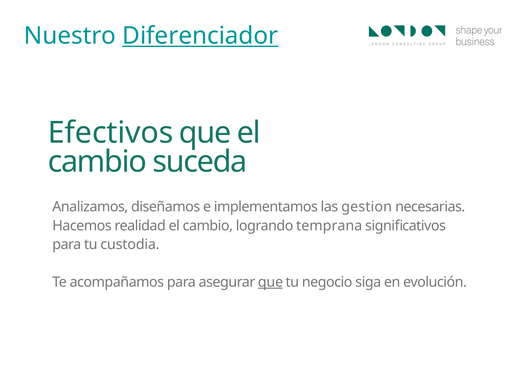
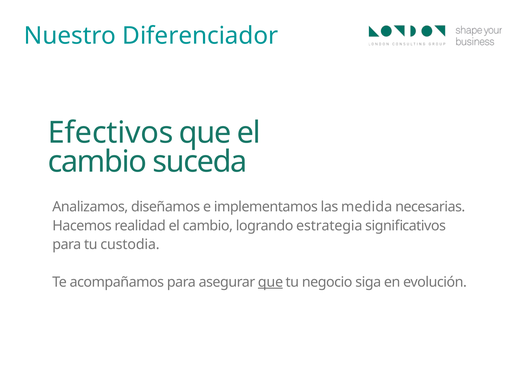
Diferenciador underline: present -> none
gestion: gestion -> medida
temprana: temprana -> estrategia
